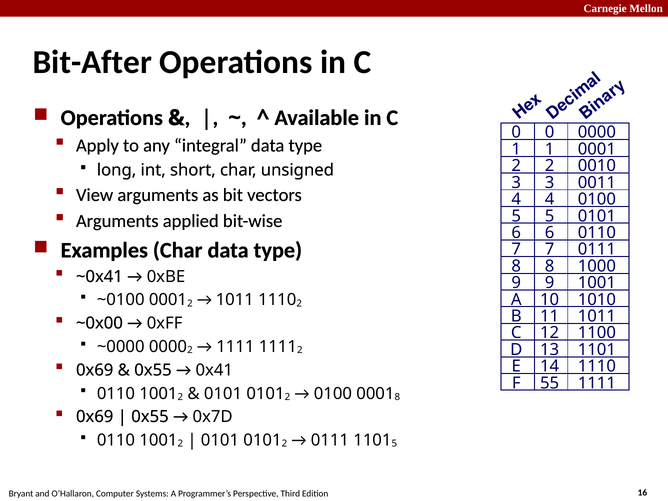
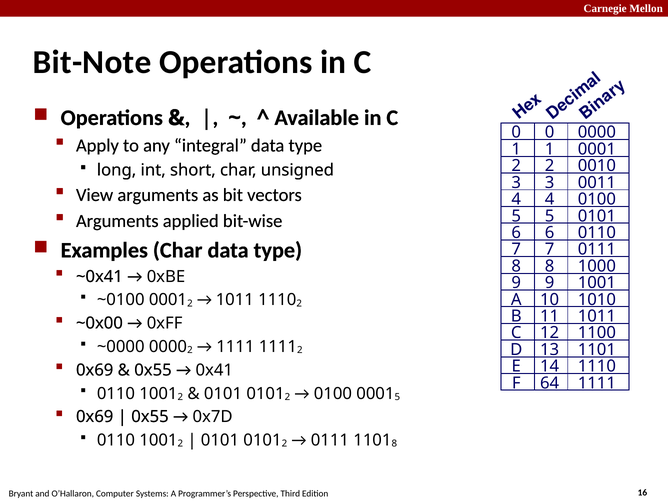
Bit-After: Bit-After -> Bit-Note
55: 55 -> 64
8 at (397, 397): 8 -> 5
5 at (394, 444): 5 -> 8
